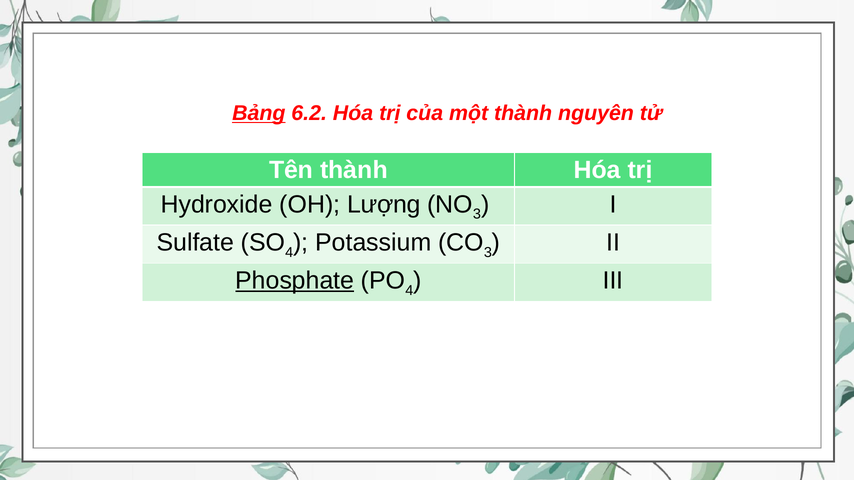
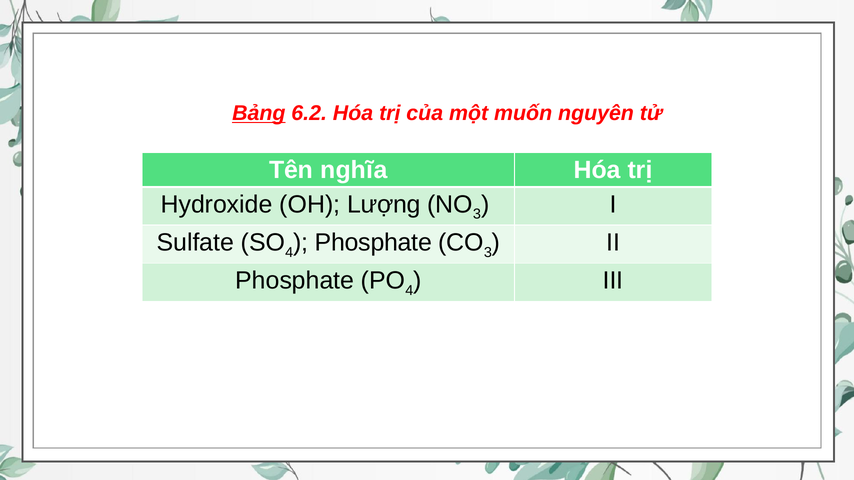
một thành: thành -> muốn
Tên thành: thành -> nghĩa
Potassium at (373, 243): Potassium -> Phosphate
Phosphate at (295, 281) underline: present -> none
